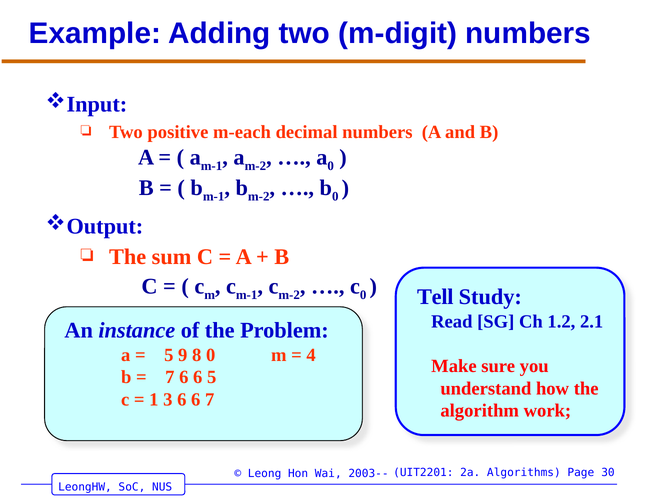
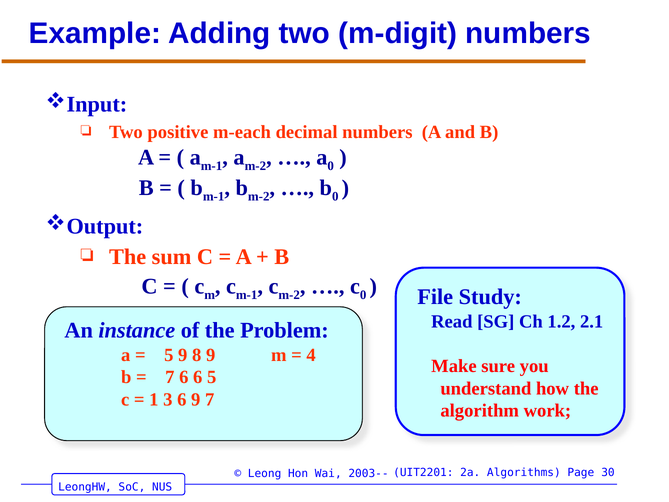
Tell: Tell -> File
8 0: 0 -> 9
3 6 6: 6 -> 9
